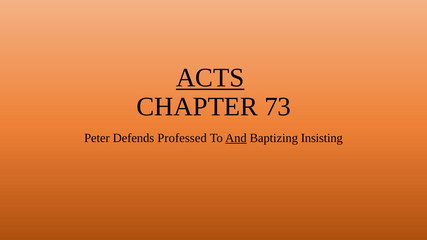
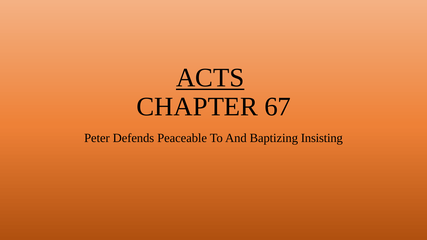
73: 73 -> 67
Professed: Professed -> Peaceable
And underline: present -> none
